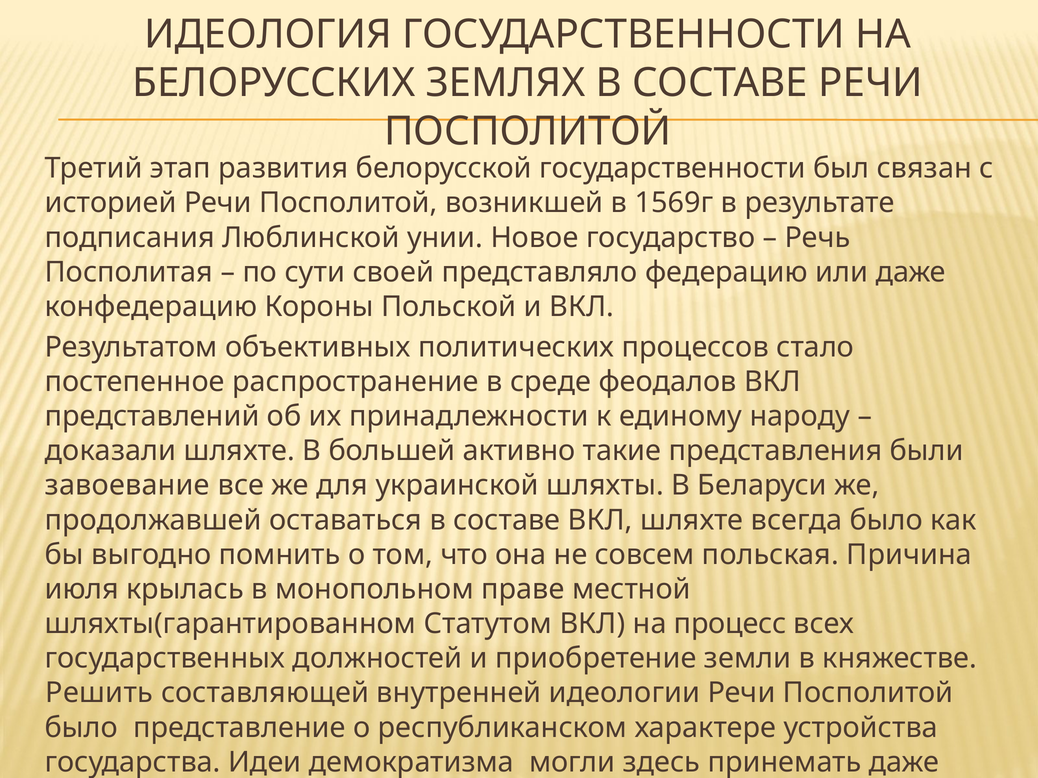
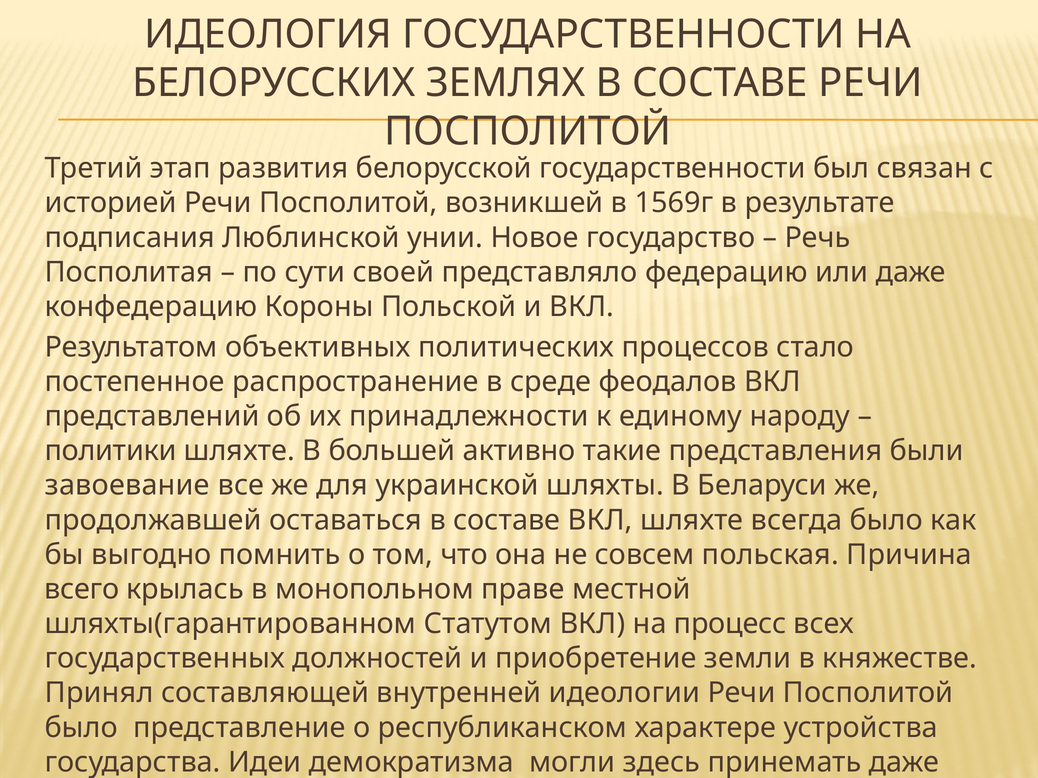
доказали: доказали -> политики
июля: июля -> всего
Решить: Решить -> Принял
